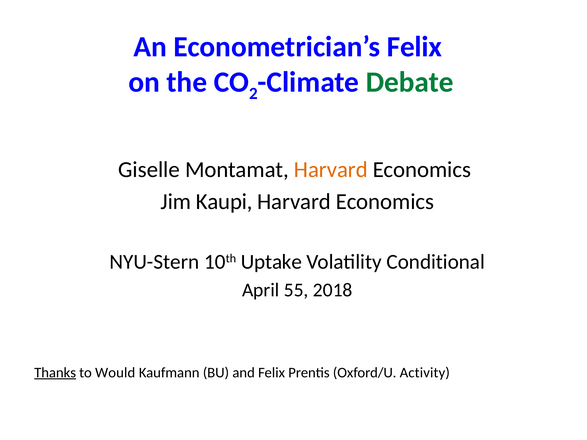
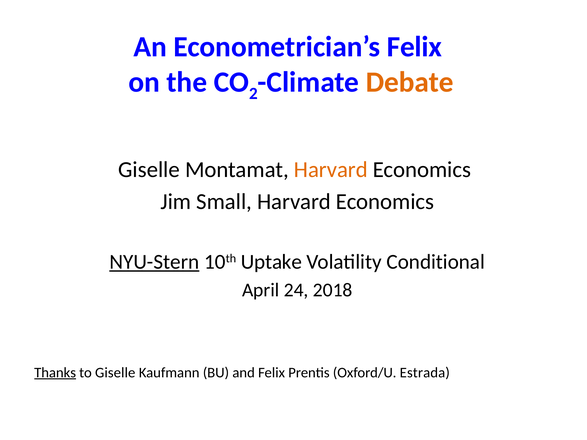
Debate colour: green -> orange
Kaupi: Kaupi -> Small
NYU-Stern underline: none -> present
55: 55 -> 24
to Would: Would -> Giselle
Activity: Activity -> Estrada
